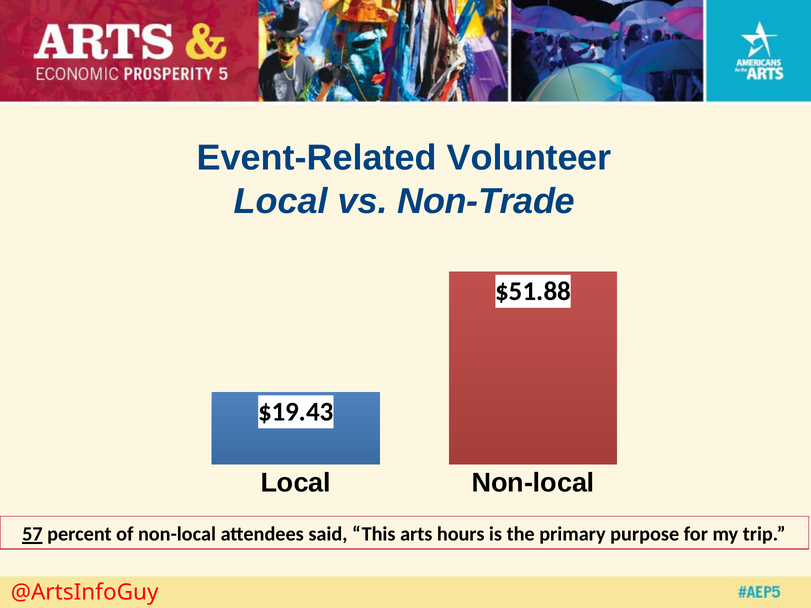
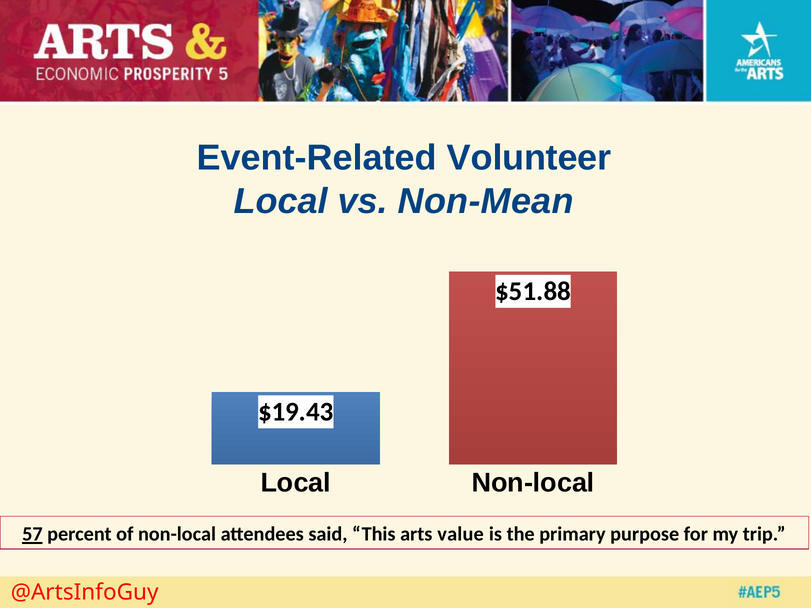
Non-Trade: Non-Trade -> Non-Mean
hours: hours -> value
